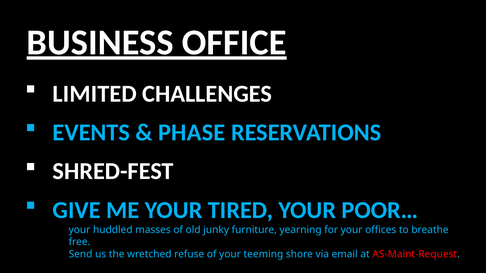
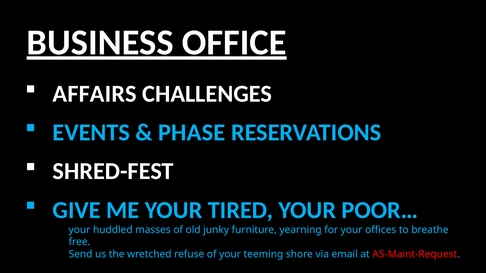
LIMITED: LIMITED -> AFFAIRS
